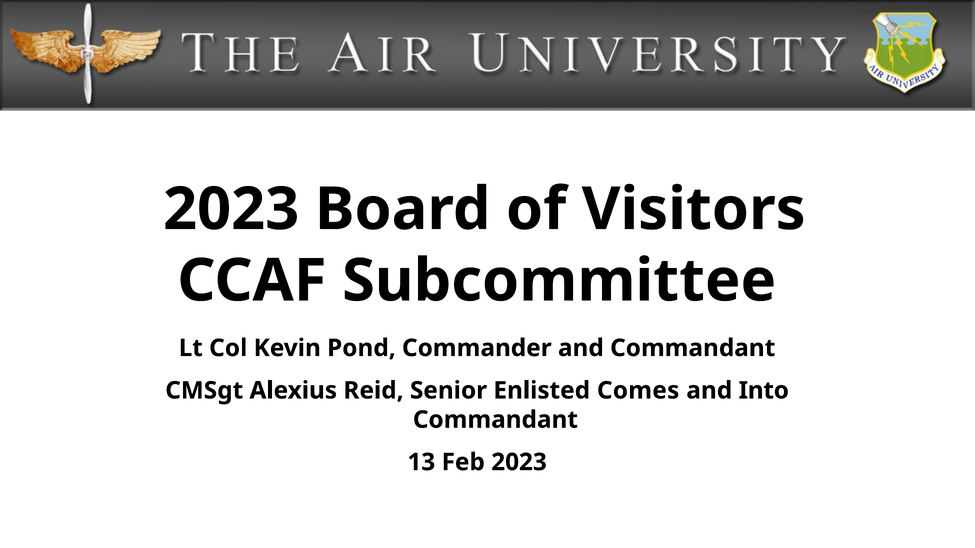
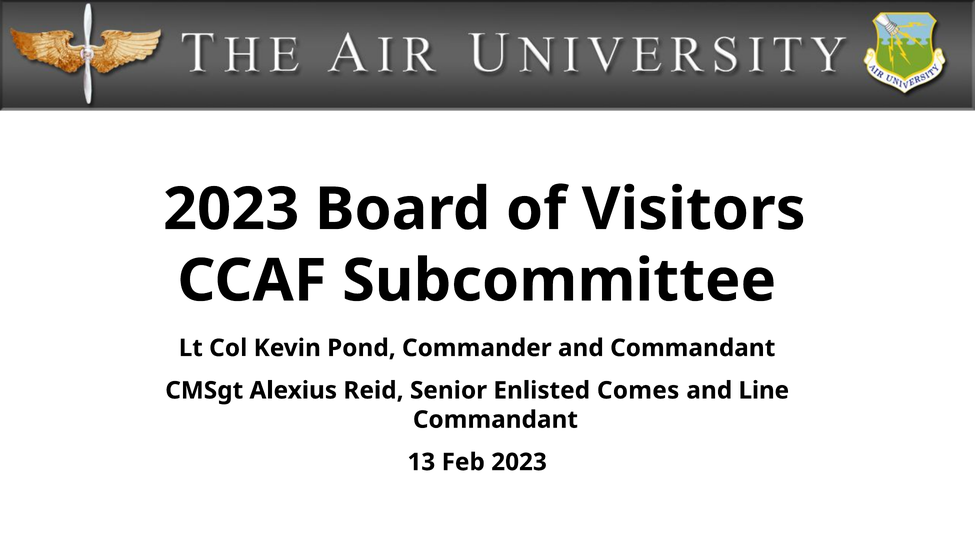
Into: Into -> Line
